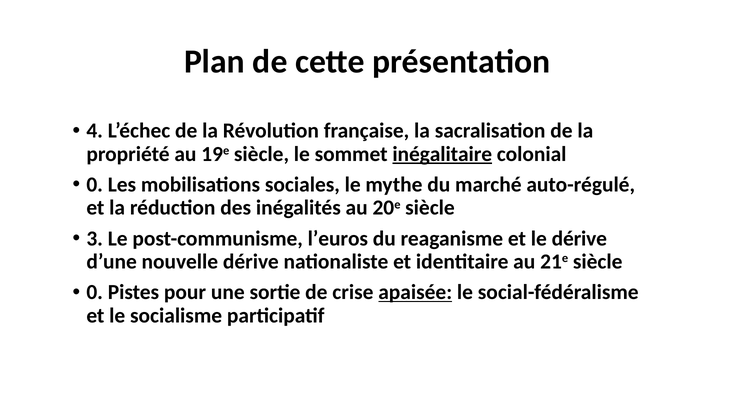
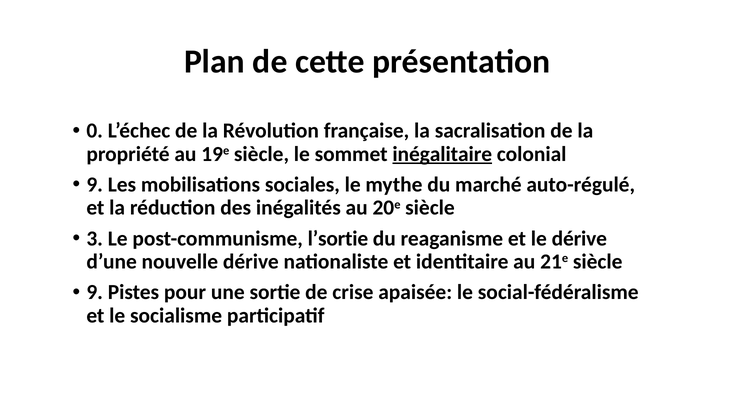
4: 4 -> 0
0 at (95, 185): 0 -> 9
l’euros: l’euros -> l’sortie
0 at (95, 293): 0 -> 9
apaisée underline: present -> none
